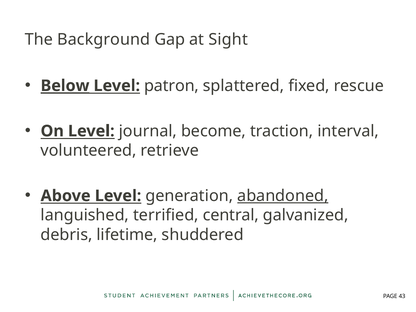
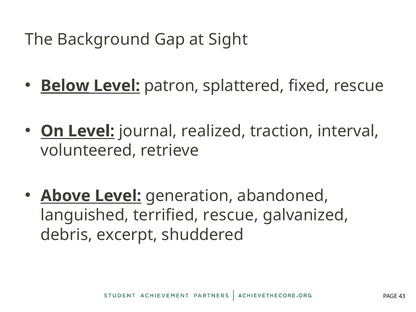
become: become -> realized
abandoned underline: present -> none
terrified central: central -> rescue
lifetime: lifetime -> excerpt
